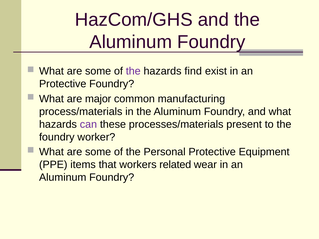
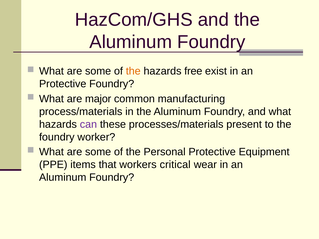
the at (133, 71) colour: purple -> orange
find: find -> free
related: related -> critical
